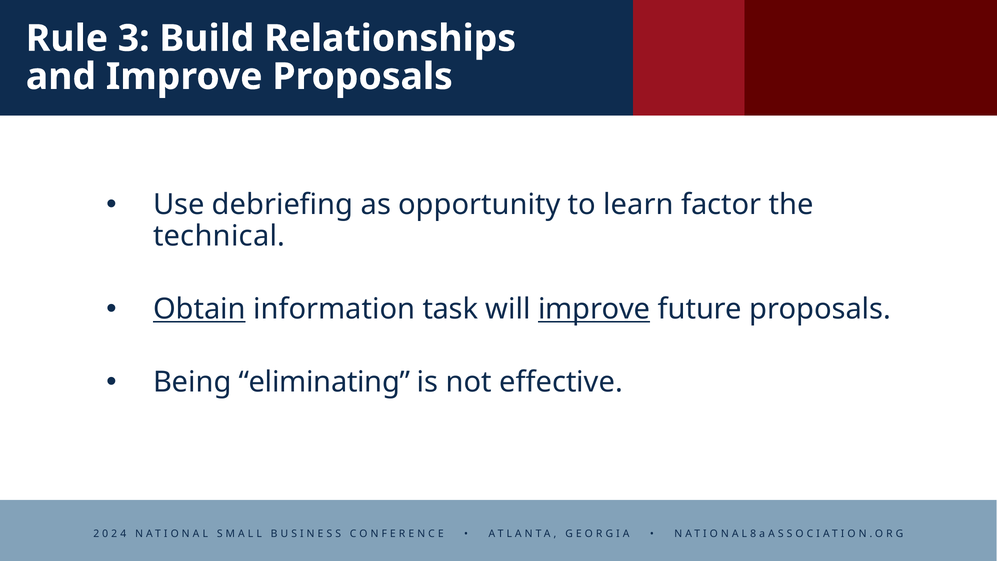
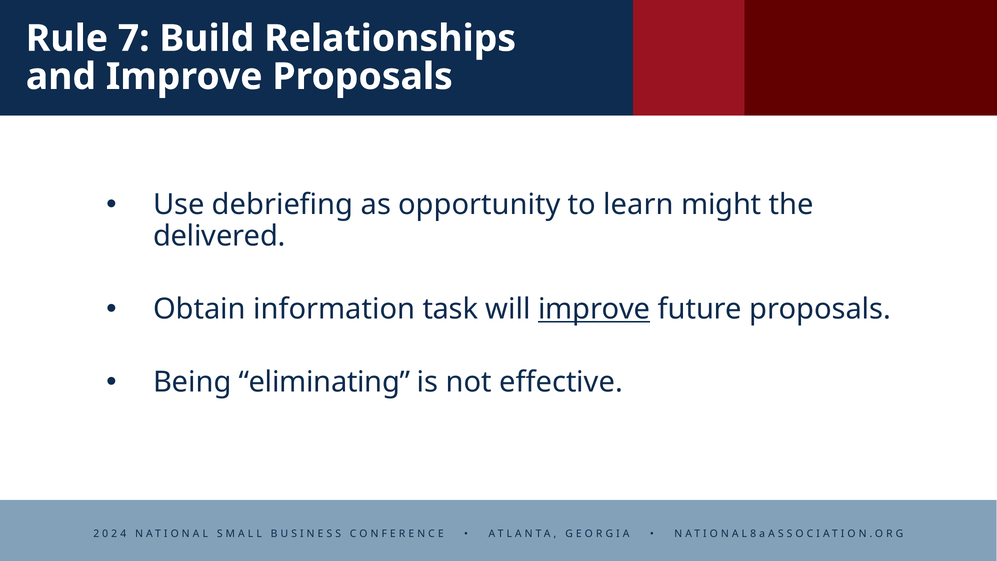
3: 3 -> 7
factor: factor -> might
technical: technical -> delivered
Obtain underline: present -> none
